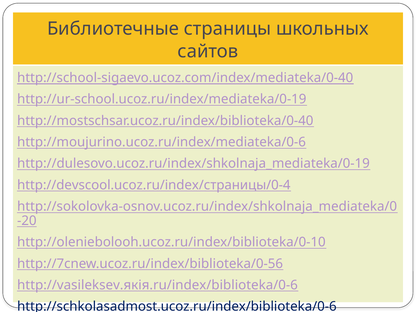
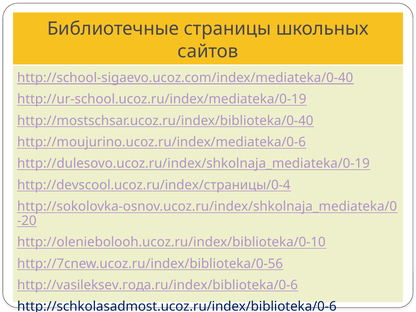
http://vasileksev.якія.ru/index/biblioteka/0-6: http://vasileksev.якія.ru/index/biblioteka/0-6 -> http://vasileksev.года.ru/index/biblioteka/0-6
